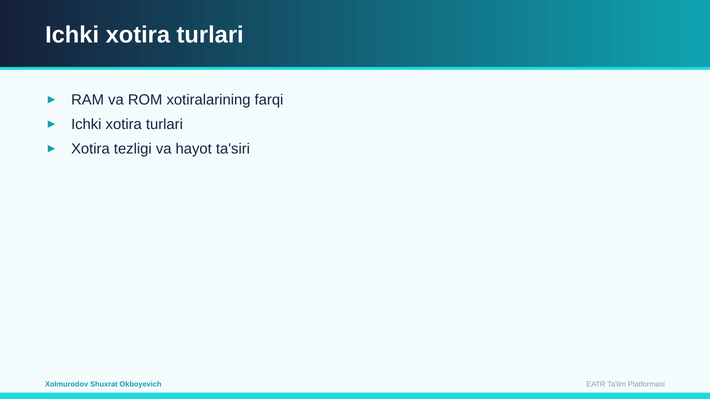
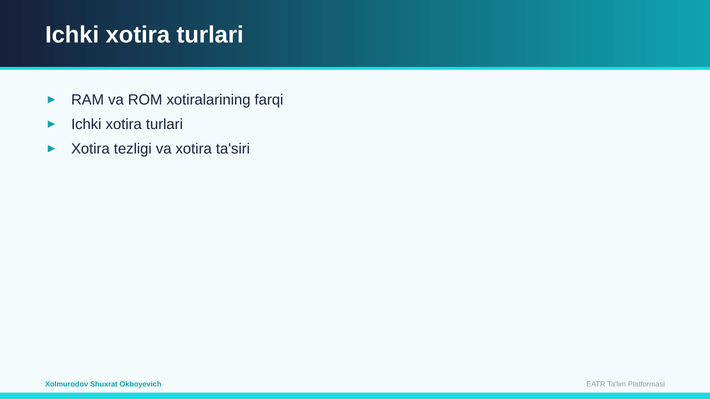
va hayot: hayot -> xotira
